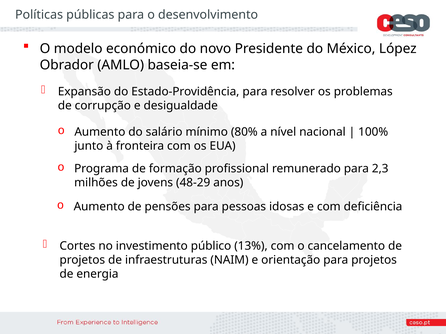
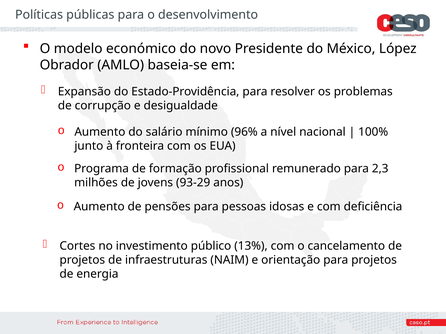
80%: 80% -> 96%
48-29: 48-29 -> 93-29
